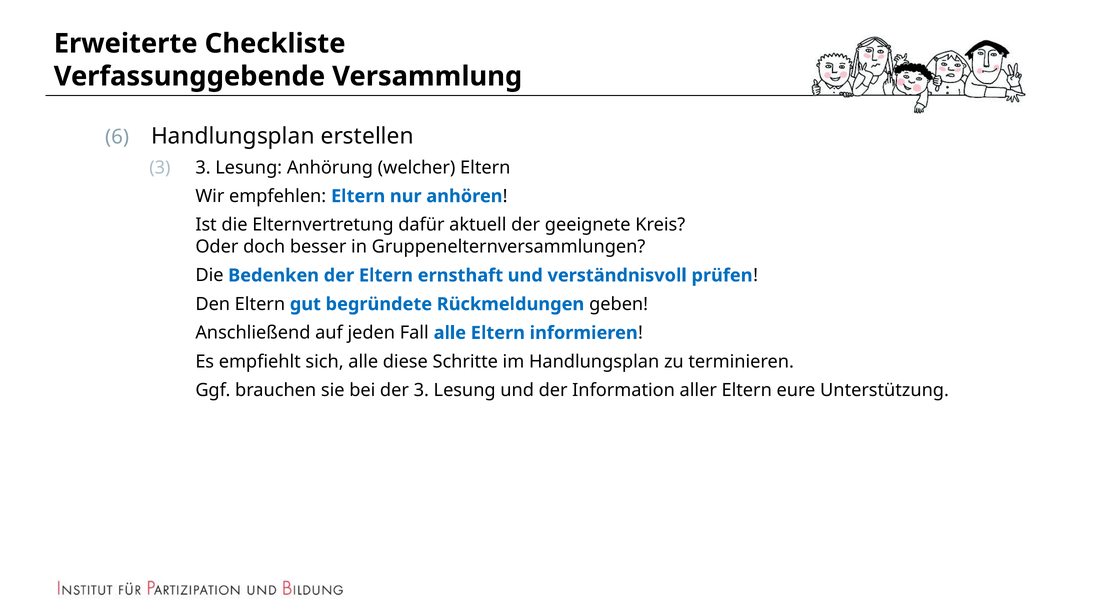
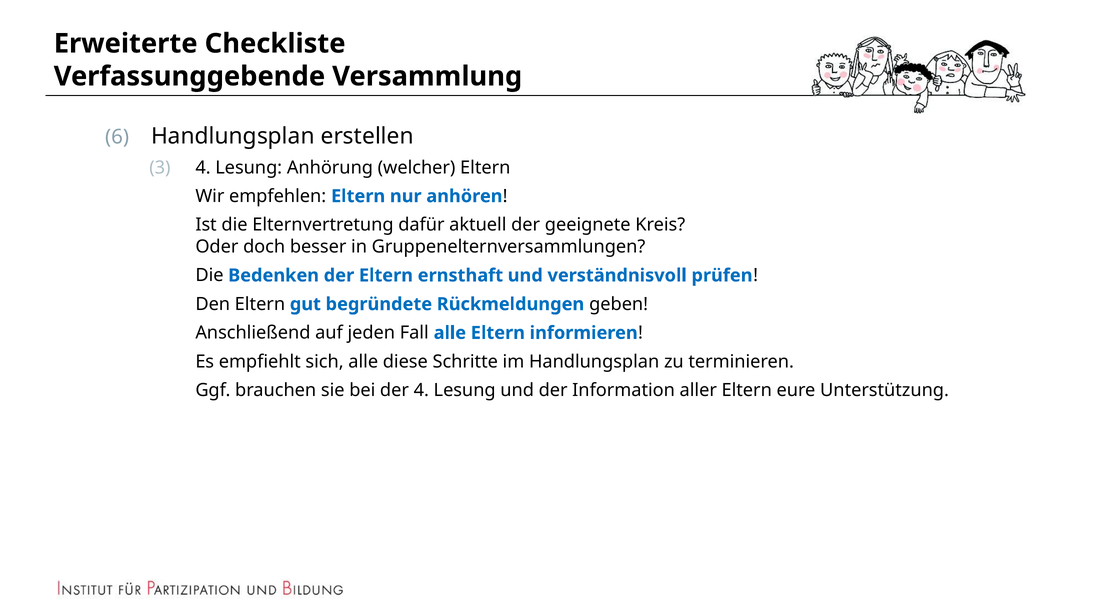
3 at (203, 167): 3 -> 4
der 3: 3 -> 4
